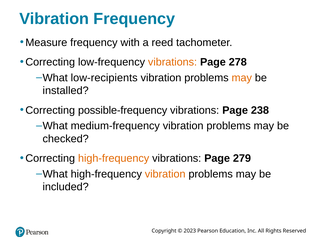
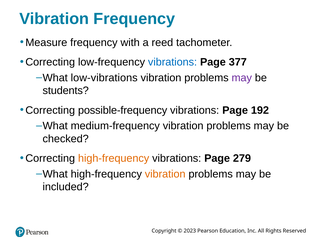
vibrations at (173, 62) colour: orange -> blue
278: 278 -> 377
low-recipients: low-recipients -> low-vibrations
may at (242, 78) colour: orange -> purple
installed: installed -> students
238: 238 -> 192
